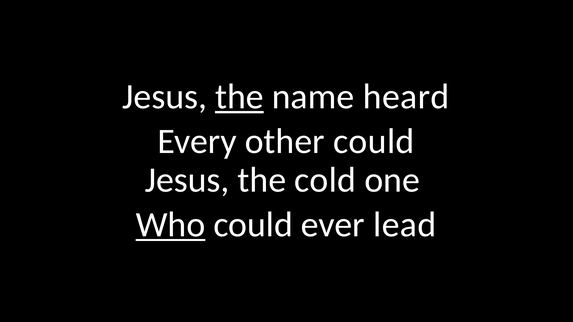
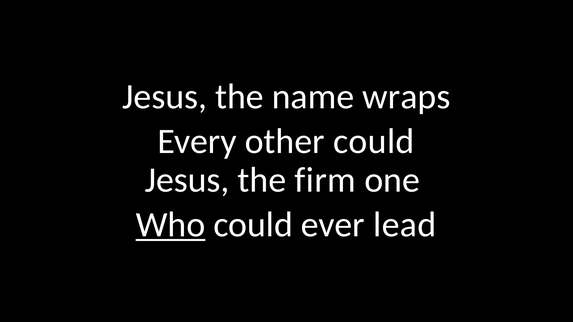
the at (239, 97) underline: present -> none
heard: heard -> wraps
cold: cold -> firm
